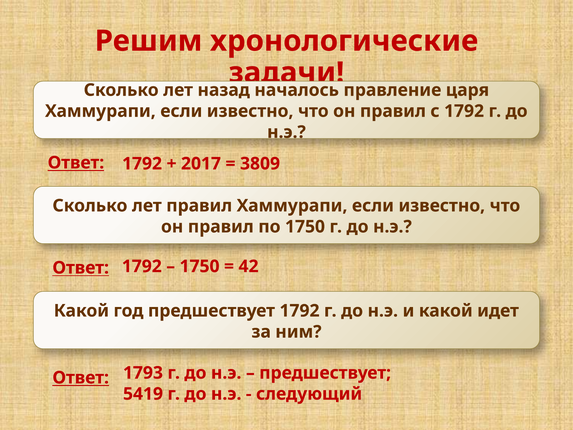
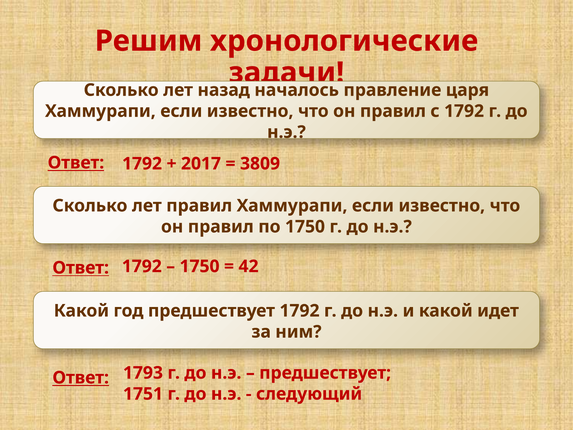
5419: 5419 -> 1751
